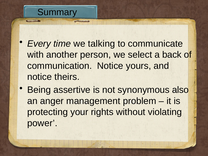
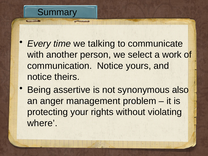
back: back -> work
power: power -> where
